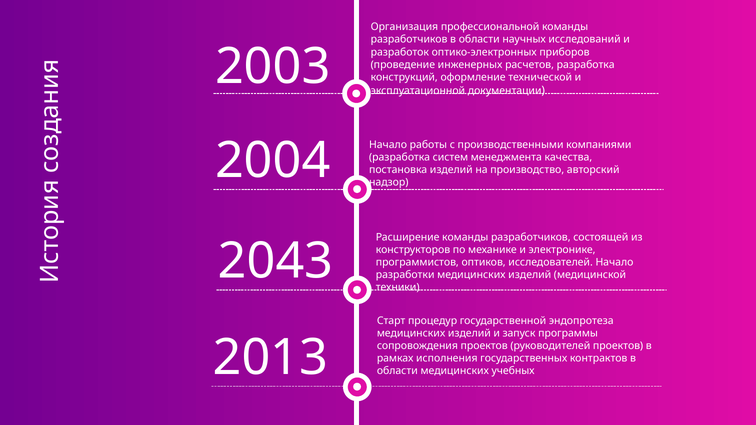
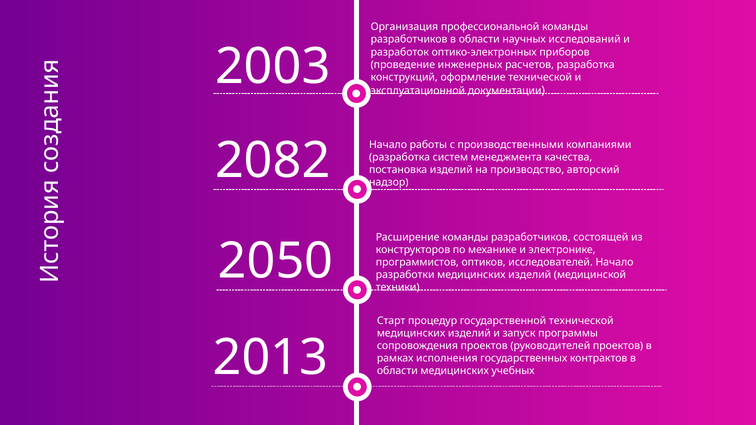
2004: 2004 -> 2082
2043: 2043 -> 2050
государственной эндопротеза: эндопротеза -> технической
